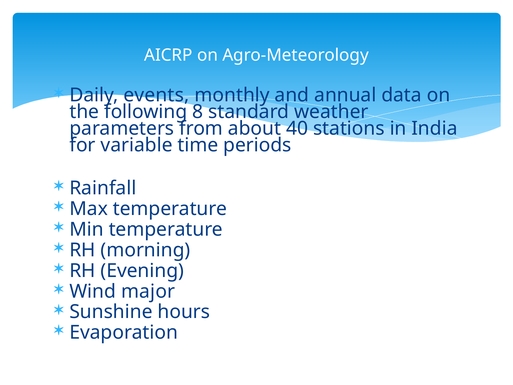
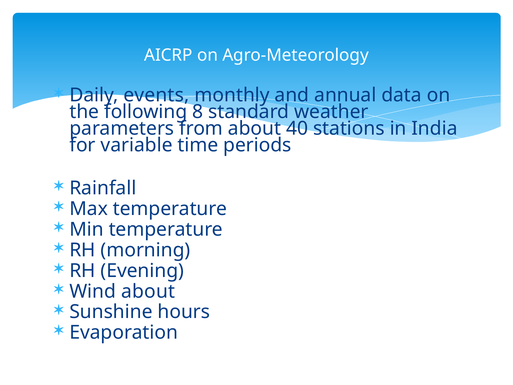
Wind major: major -> about
